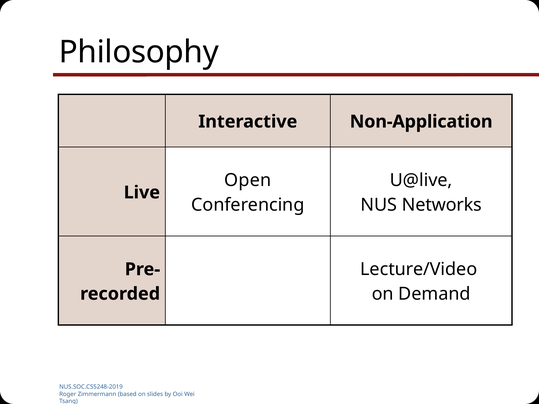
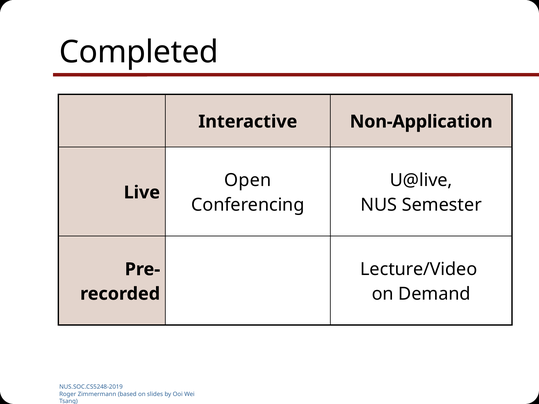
Philosophy: Philosophy -> Completed
Networks: Networks -> Semester
